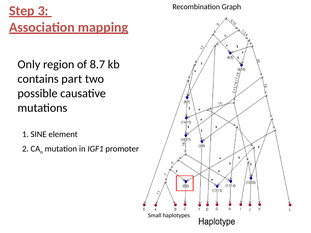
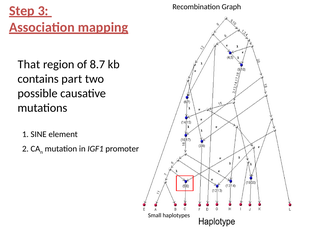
Only: Only -> That
